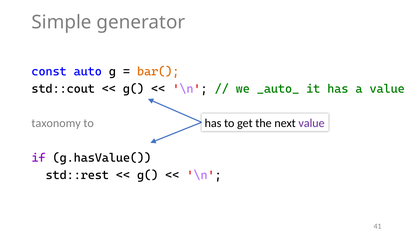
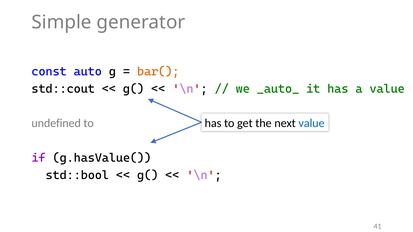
value at (312, 123) colour: purple -> blue
taxonomy: taxonomy -> undefined
std::rest: std::rest -> std::bool
